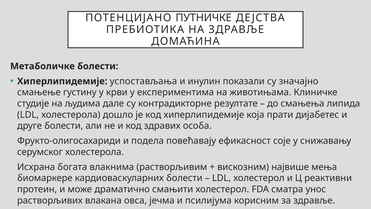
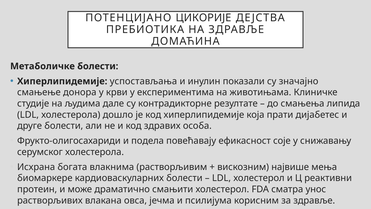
ПУТНИЧКЕ: ПУТНИЧКЕ -> ЦИКОРИЈЕ
густину: густину -> донора
